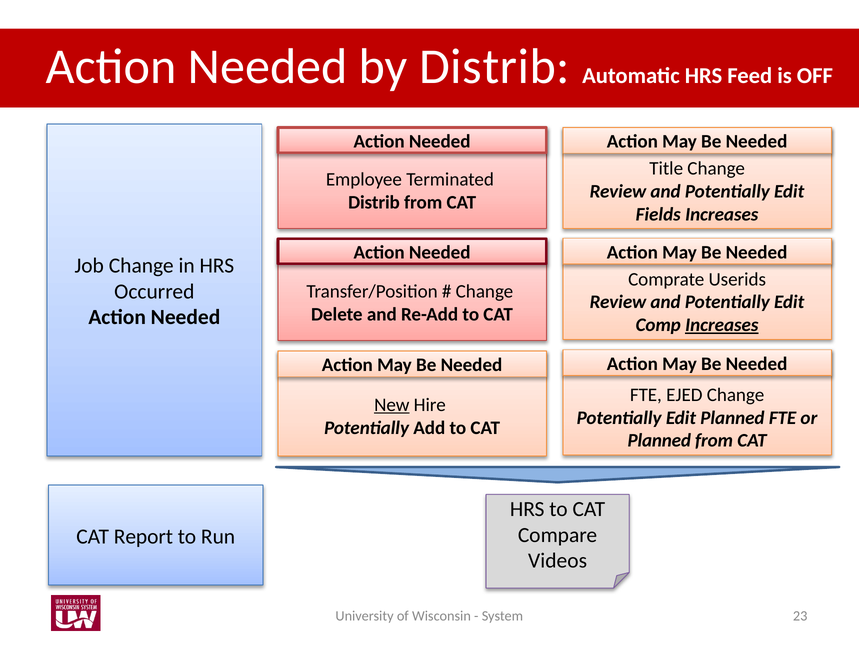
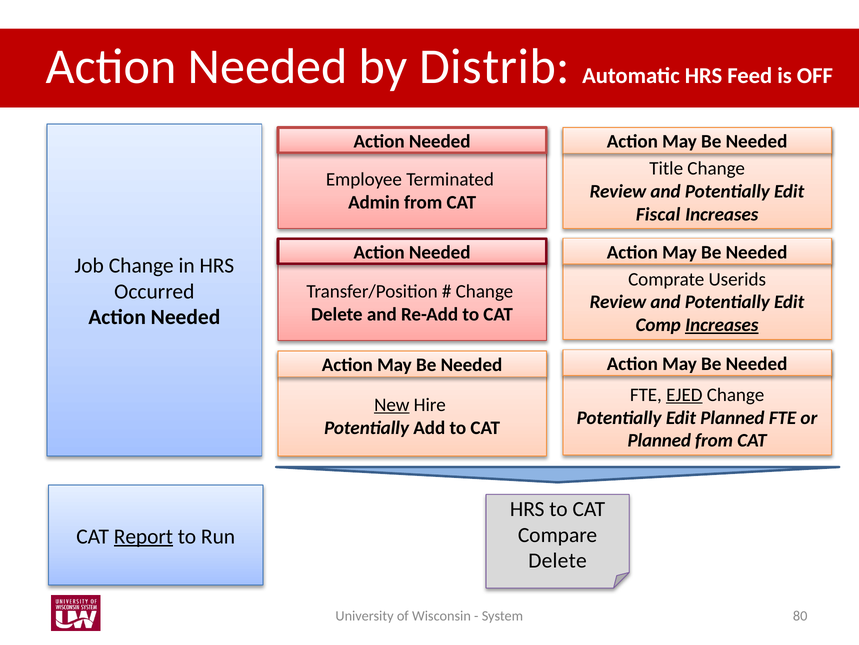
Distrib at (374, 202): Distrib -> Admin
Fields: Fields -> Fiscal
EJED underline: none -> present
Report underline: none -> present
Videos at (558, 560): Videos -> Delete
23: 23 -> 80
